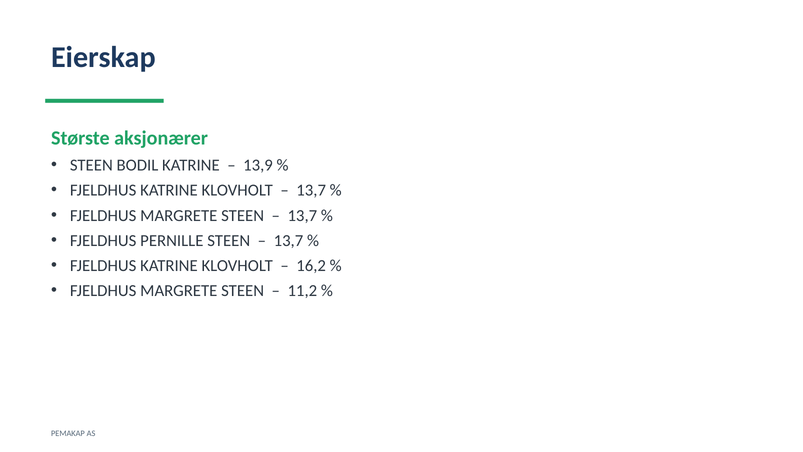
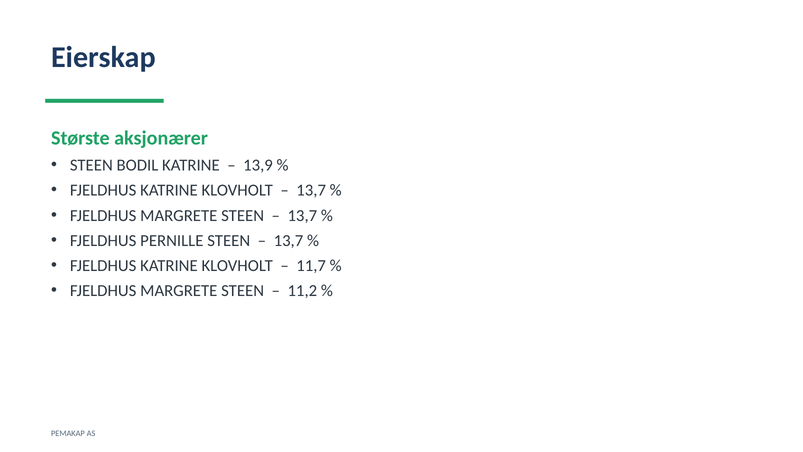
16,2: 16,2 -> 11,7
